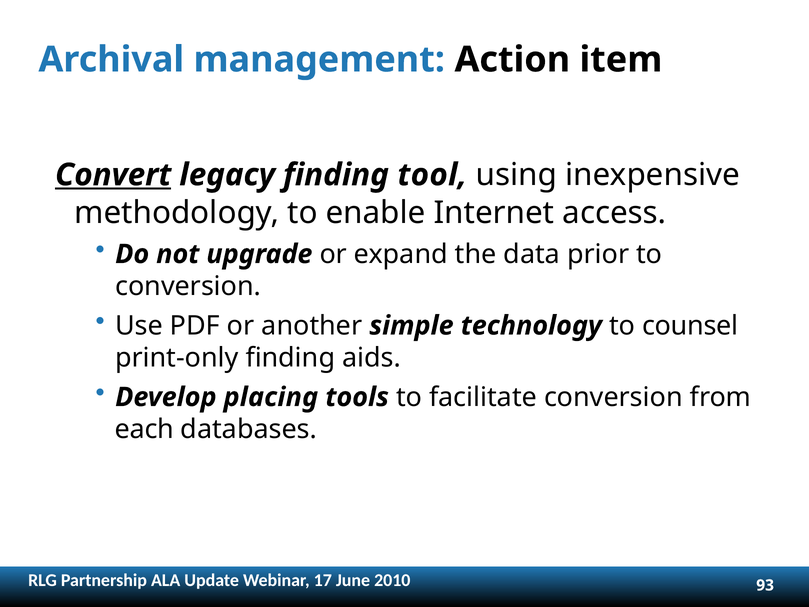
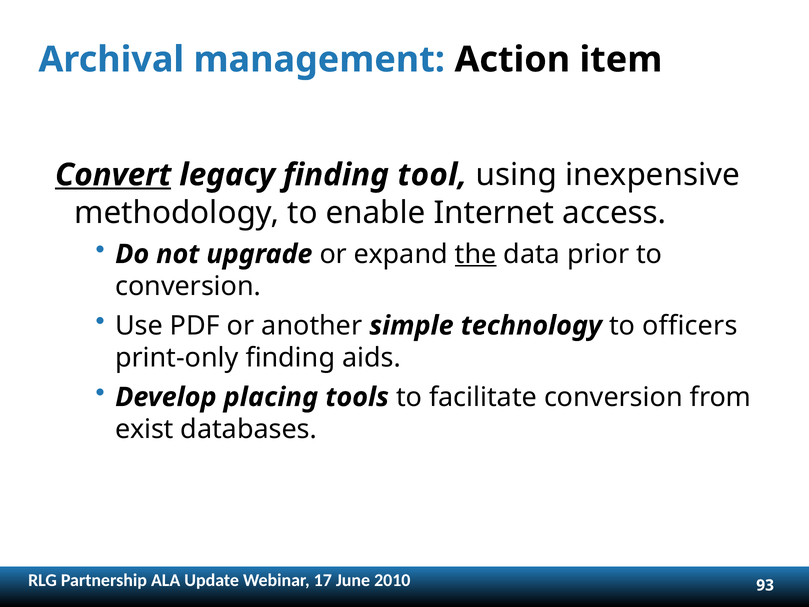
the underline: none -> present
counsel: counsel -> officers
each: each -> exist
